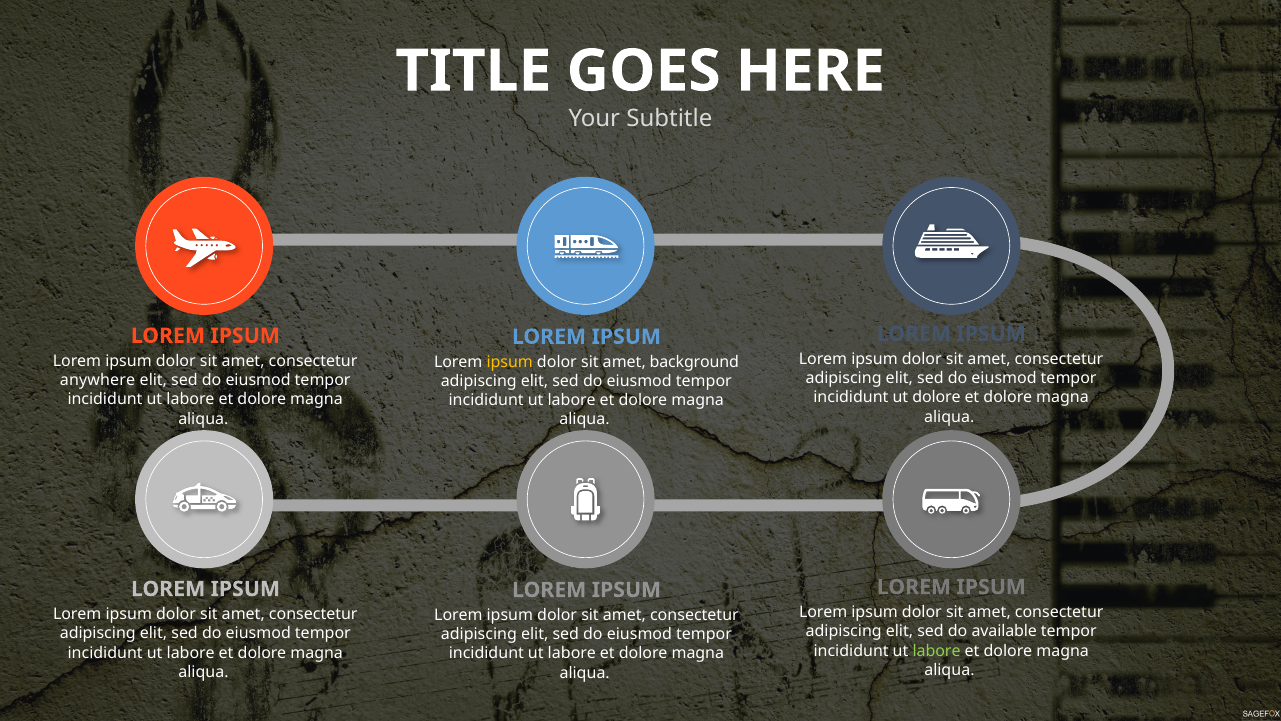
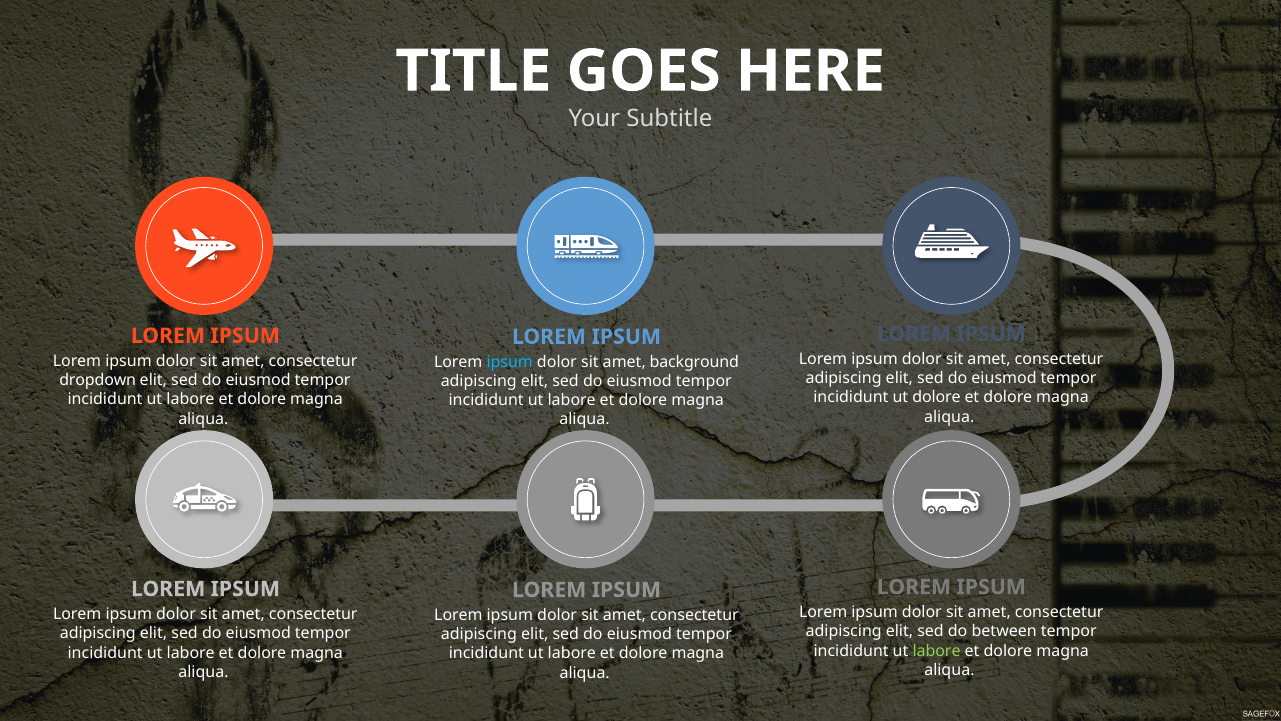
ipsum at (510, 362) colour: yellow -> light blue
anywhere: anywhere -> dropdown
available: available -> between
